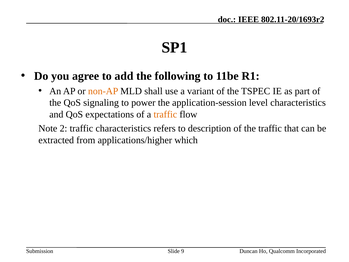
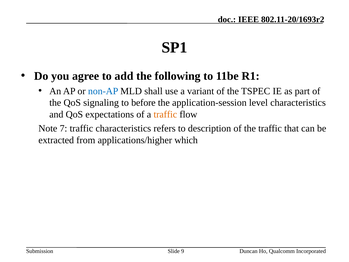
non-AP colour: orange -> blue
power: power -> before
2: 2 -> 7
